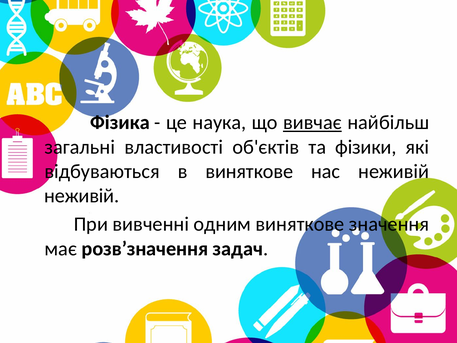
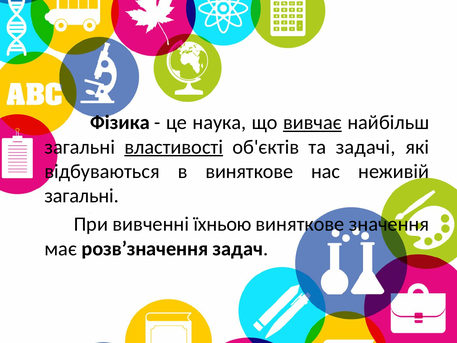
властивості underline: none -> present
фізики: фізики -> задачі
неживій at (82, 196): неживій -> загальні
одним: одним -> їхньою
